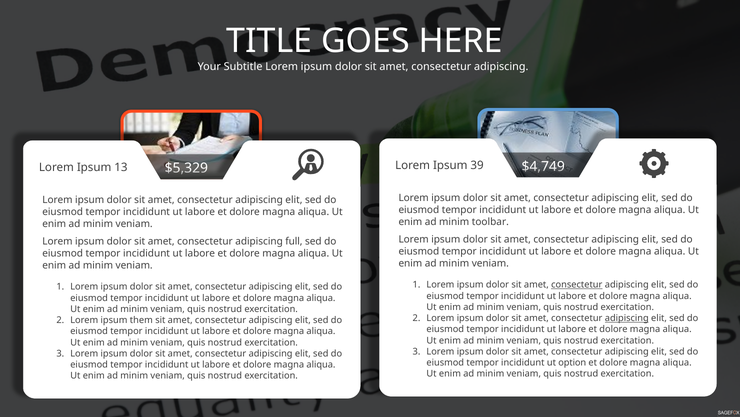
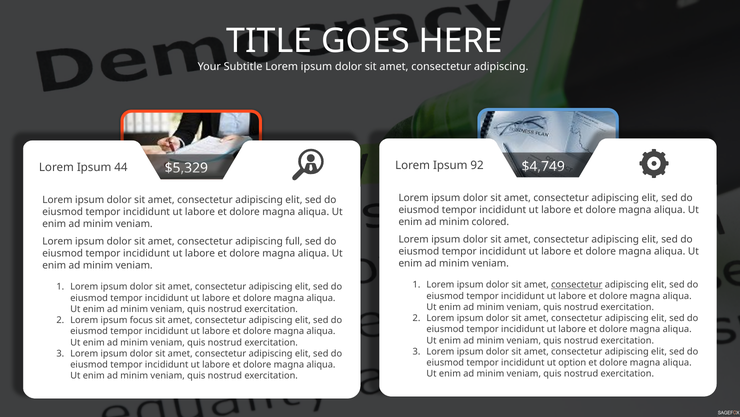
39: 39 -> 92
13: 13 -> 44
toolbar: toolbar -> colored
adipiscing at (627, 318) underline: present -> none
them: them -> focus
